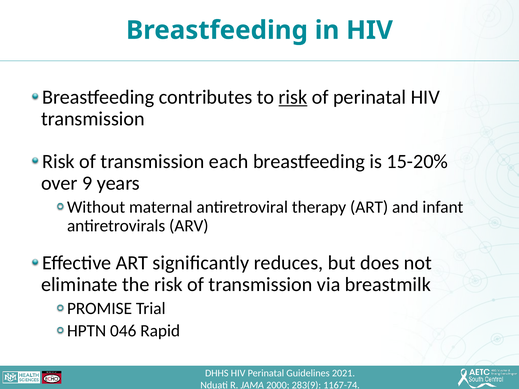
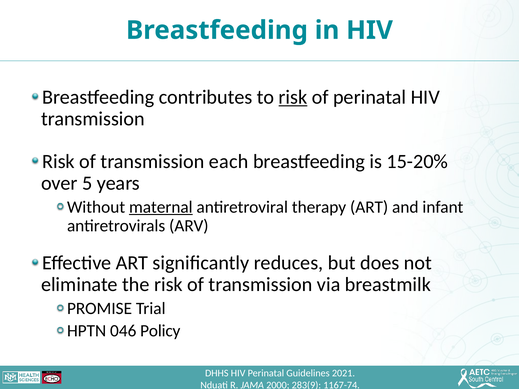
9: 9 -> 5
maternal underline: none -> present
Rapid: Rapid -> Policy
